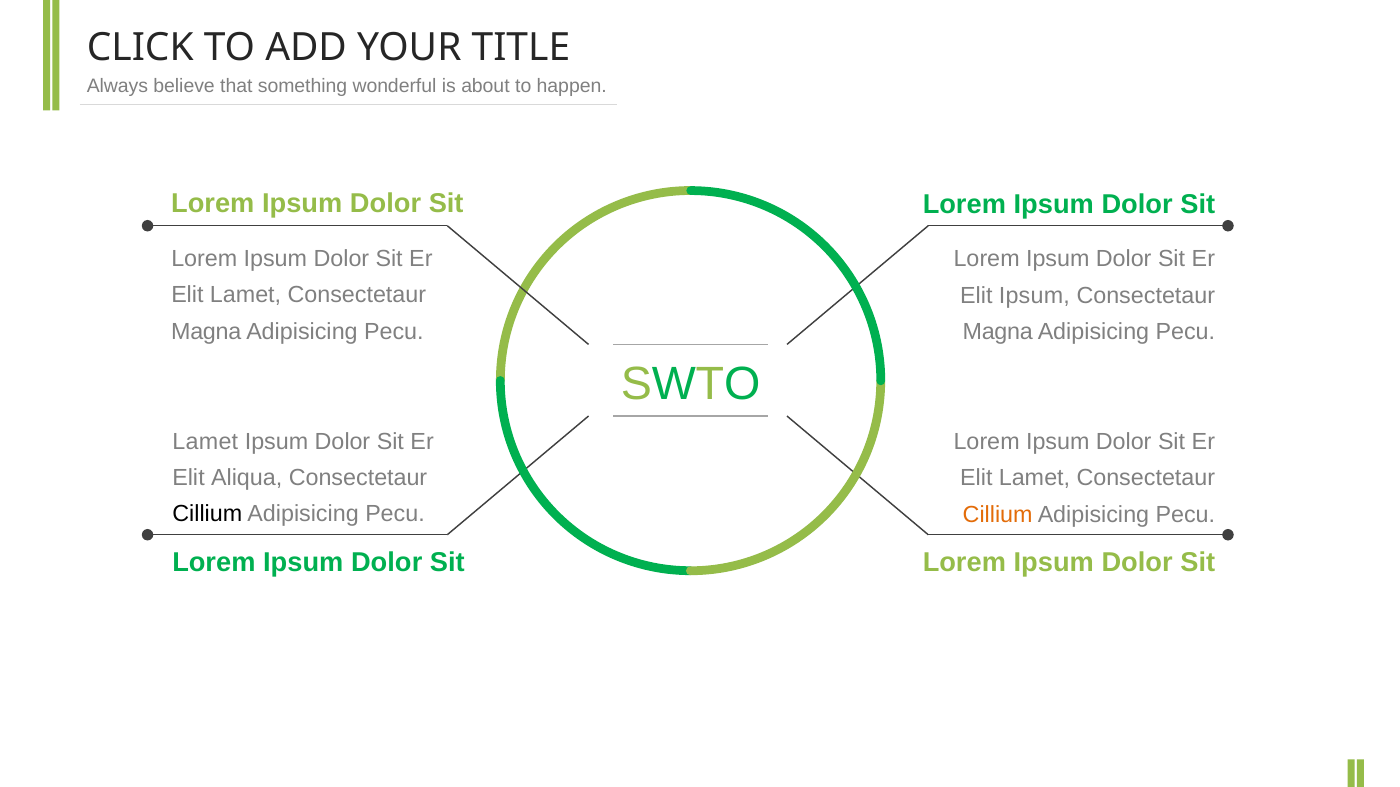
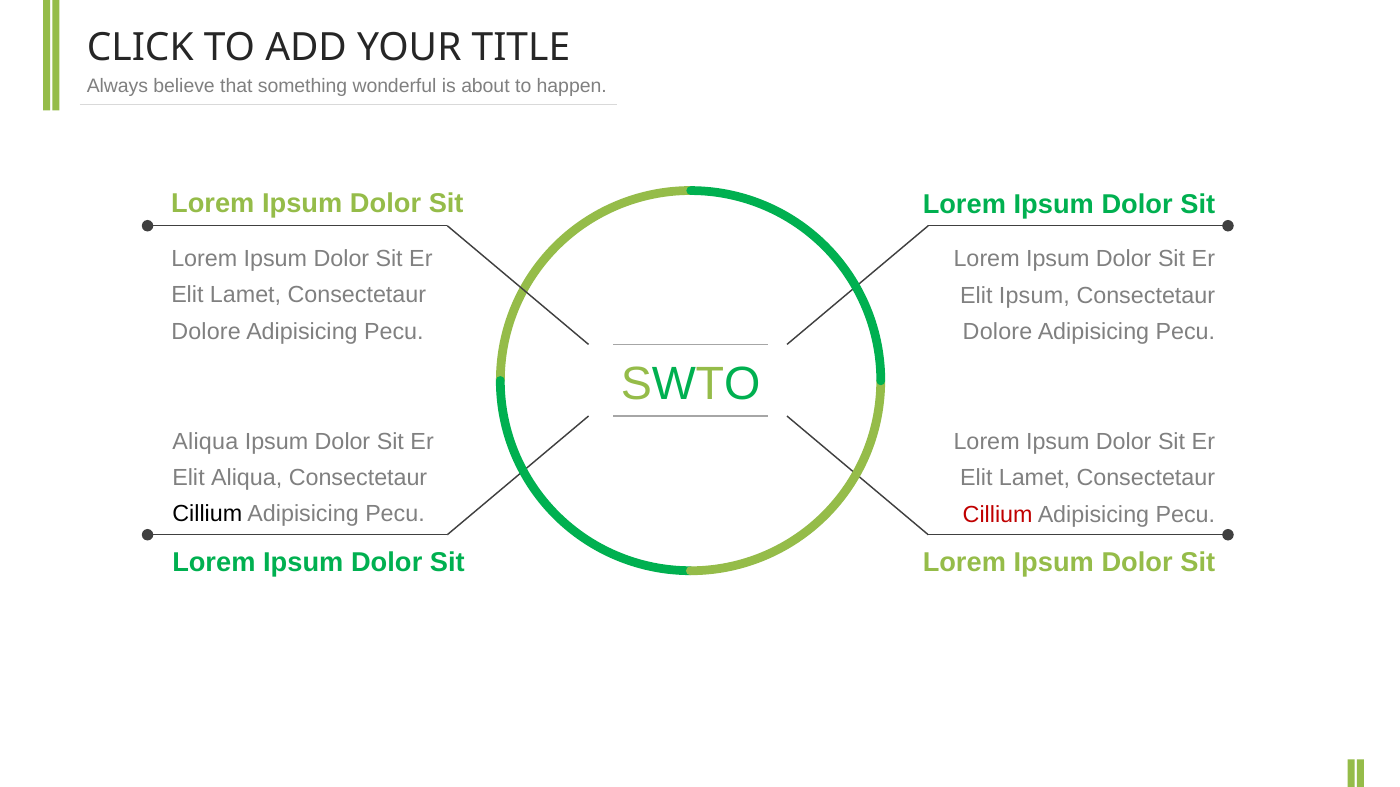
Magna at (206, 332): Magna -> Dolore
Magna at (998, 332): Magna -> Dolore
Lamet at (205, 442): Lamet -> Aliqua
Cillium at (998, 515) colour: orange -> red
